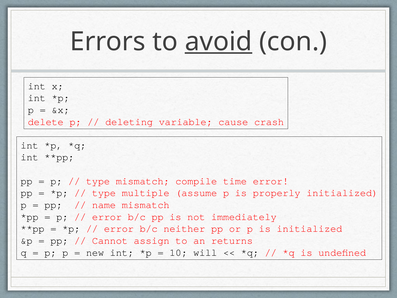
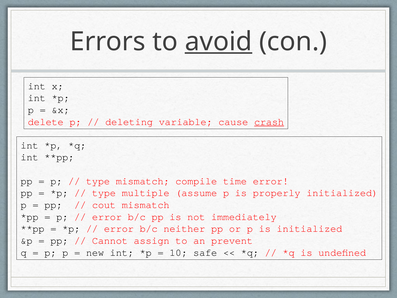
crash underline: none -> present
name: name -> cout
returns: returns -> prevent
will: will -> safe
